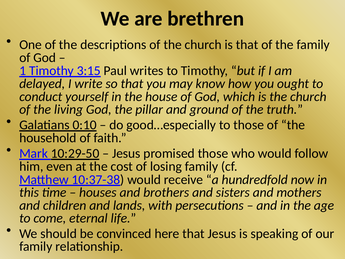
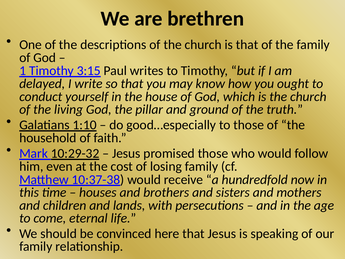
0:10: 0:10 -> 1:10
10:29-50: 10:29-50 -> 10:29-32
